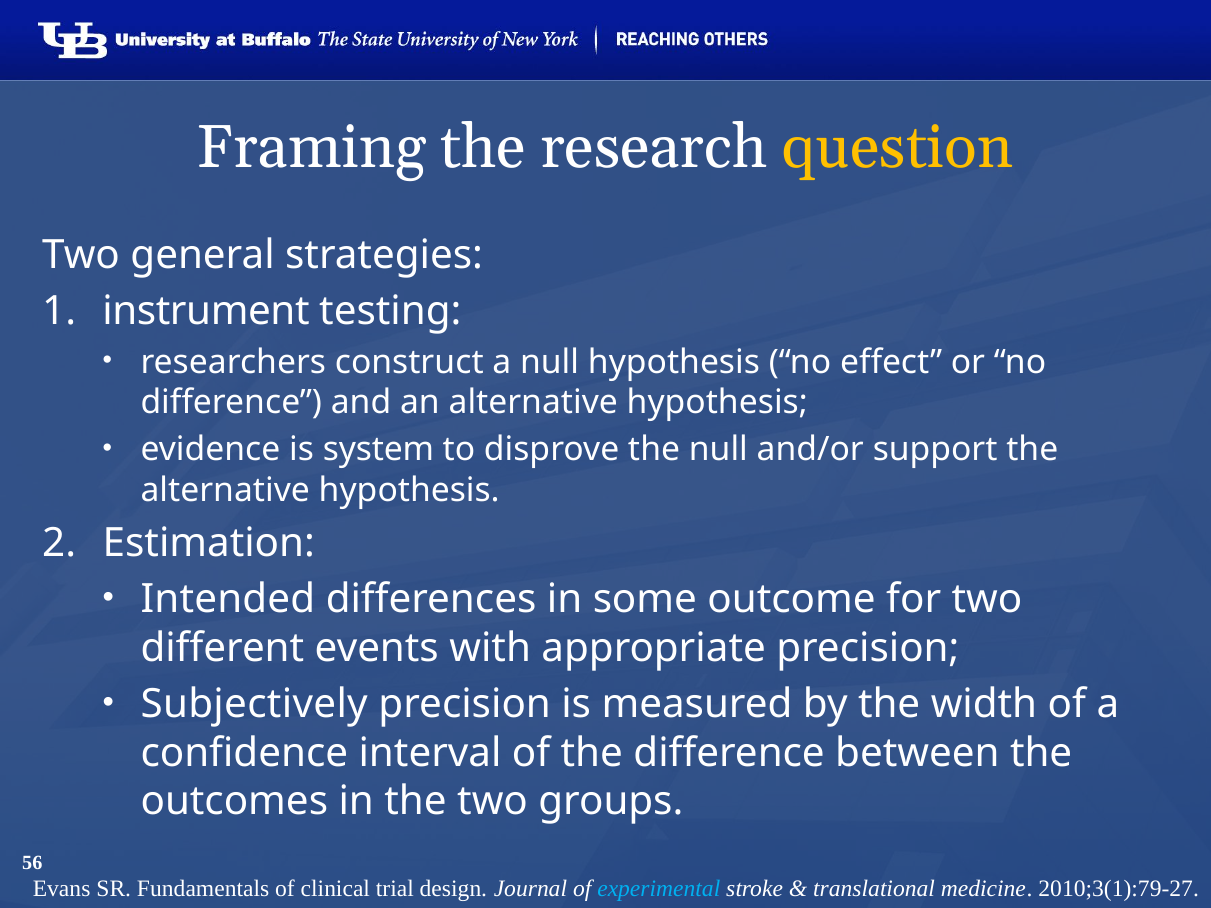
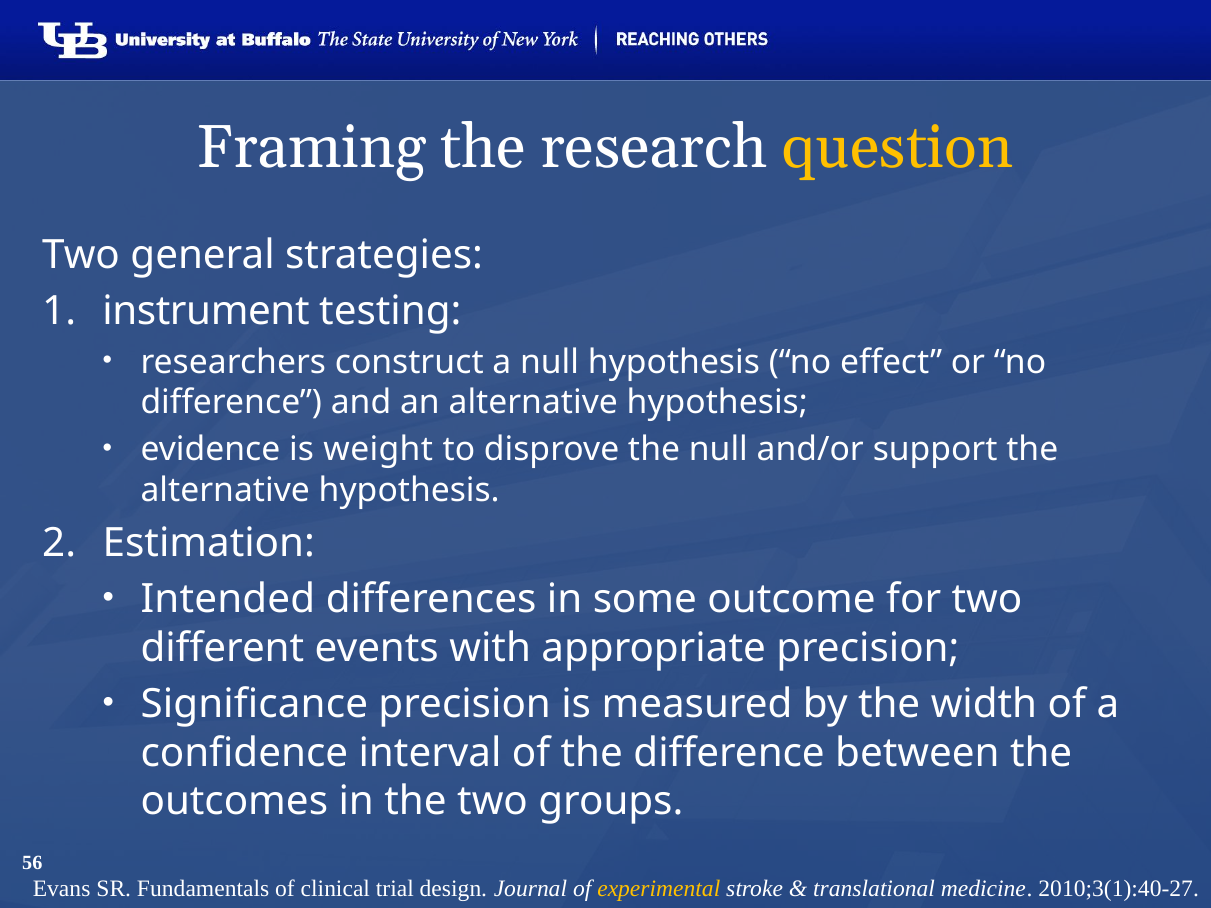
system: system -> weight
Subjectively: Subjectively -> Significance
experimental colour: light blue -> yellow
2010;3(1):79-27: 2010;3(1):79-27 -> 2010;3(1):40-27
